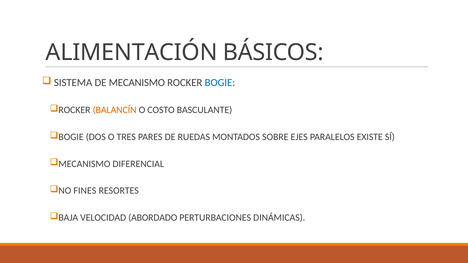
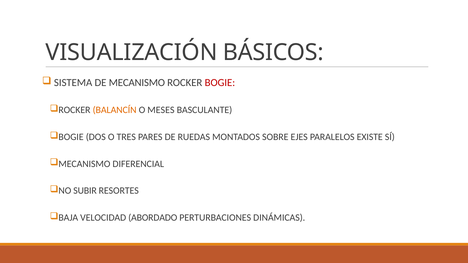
ALIMENTACIÓN: ALIMENTACIÓN -> VISUALIZACIÓN
BOGIE colour: blue -> red
COSTO: COSTO -> MESES
FINES: FINES -> SUBIR
